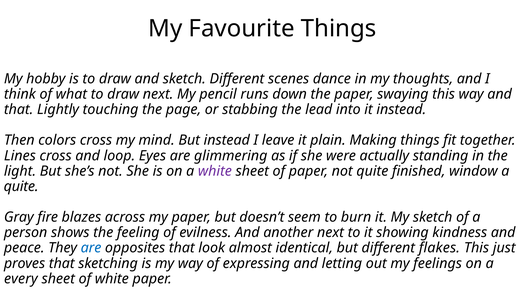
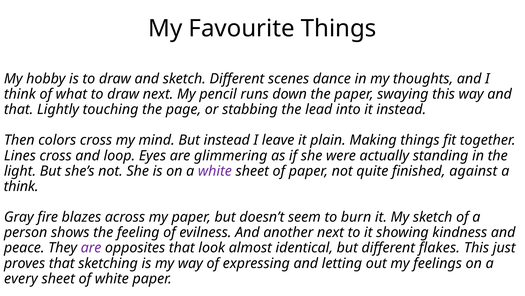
window: window -> against
quite at (21, 186): quite -> think
are at (91, 247) colour: blue -> purple
